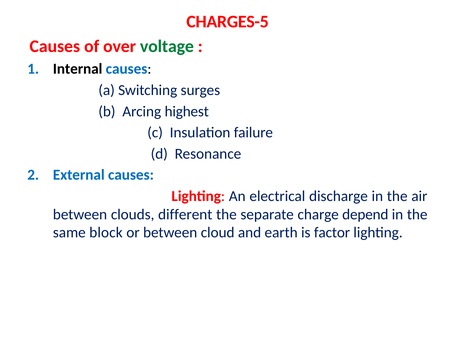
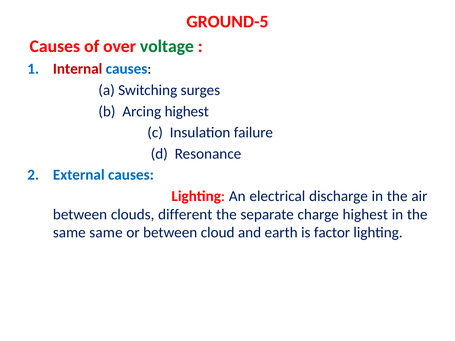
CHARGES-5: CHARGES-5 -> GROUND-5
Internal colour: black -> red
charge depend: depend -> highest
same block: block -> same
